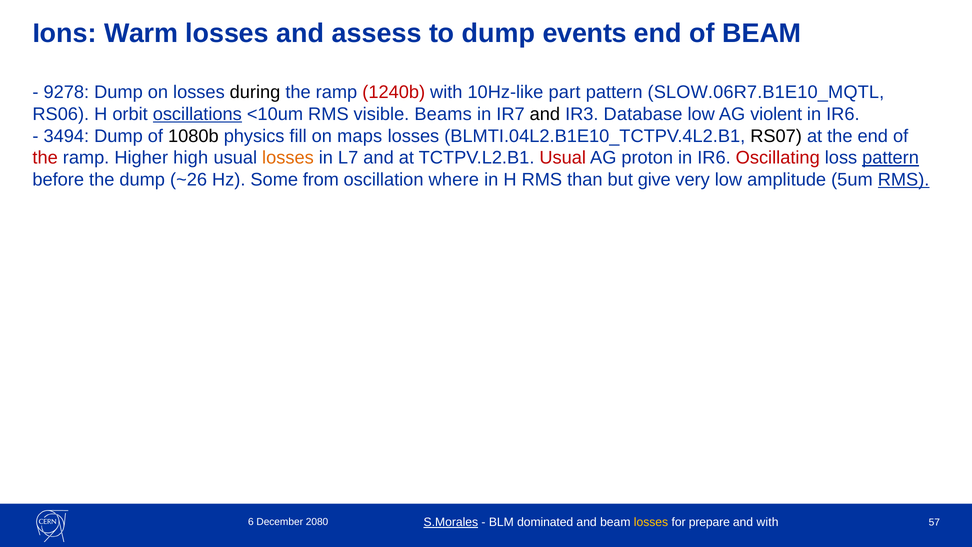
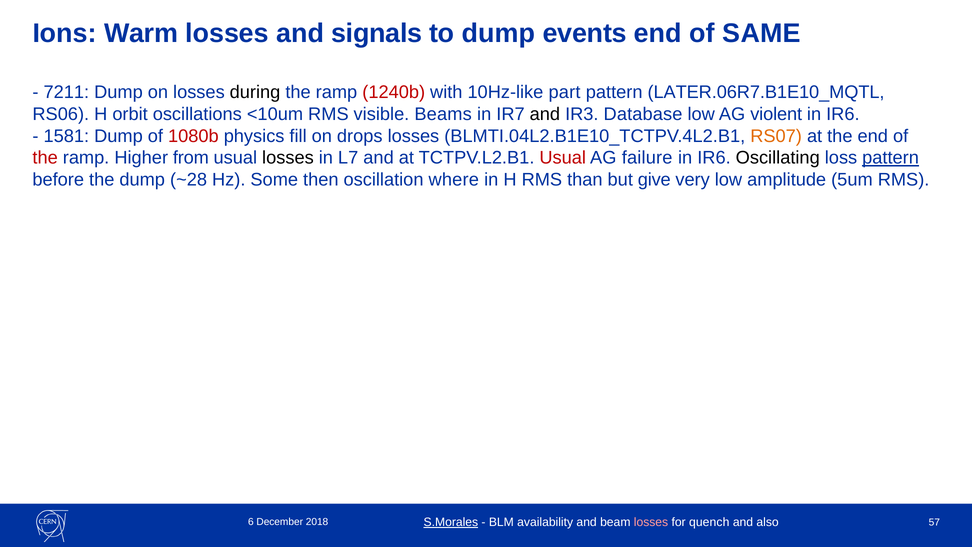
assess: assess -> signals
of BEAM: BEAM -> SAME
9278: 9278 -> 7211
SLOW.06R7.B1E10_MQTL: SLOW.06R7.B1E10_MQTL -> LATER.06R7.B1E10_MQTL
oscillations underline: present -> none
3494: 3494 -> 1581
1080b colour: black -> red
maps: maps -> drops
RS07 colour: black -> orange
high: high -> from
losses at (288, 158) colour: orange -> black
proton: proton -> failure
Oscillating colour: red -> black
~26: ~26 -> ~28
from: from -> then
RMS at (904, 180) underline: present -> none
dominated: dominated -> availability
losses at (651, 522) colour: yellow -> pink
prepare: prepare -> quench
and with: with -> also
2080: 2080 -> 2018
